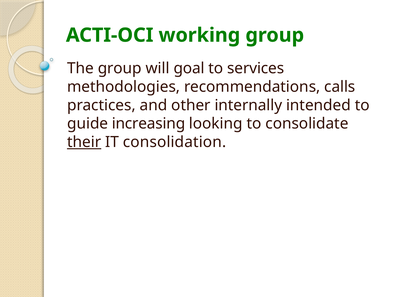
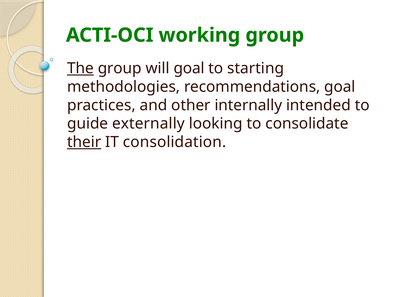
The underline: none -> present
services: services -> starting
recommendations calls: calls -> goal
increasing: increasing -> externally
